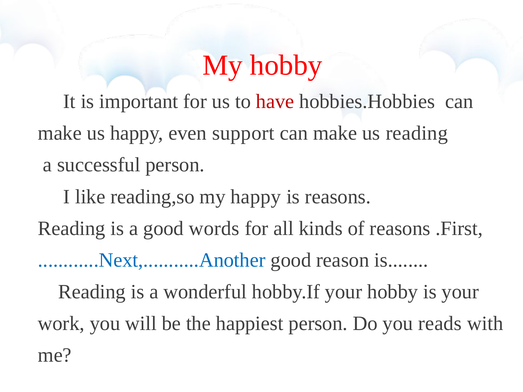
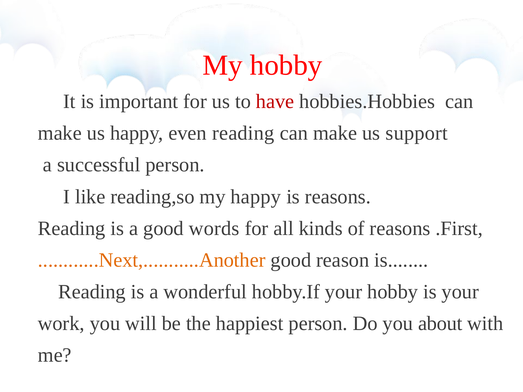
even support: support -> reading
us reading: reading -> support
............Next,...........Another colour: blue -> orange
reads: reads -> about
